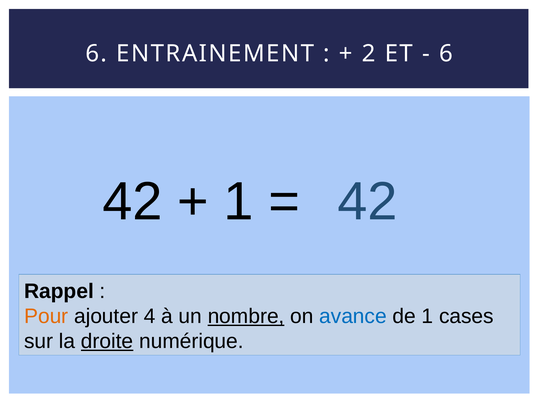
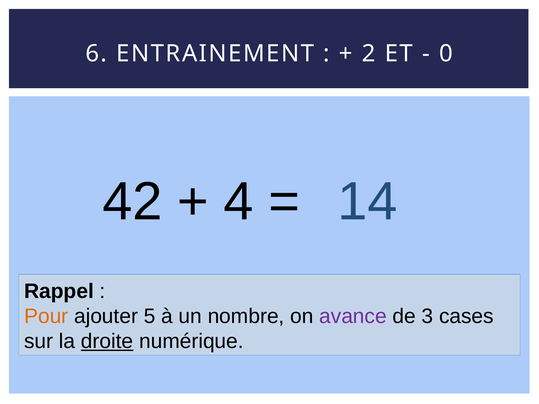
6 at (446, 54): 6 -> 0
1 at (239, 202): 1 -> 4
42 at (368, 202): 42 -> 14
4: 4 -> 5
nombre underline: present -> none
avance colour: blue -> purple
de 1: 1 -> 3
